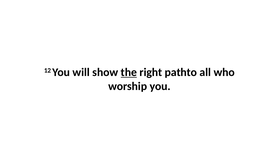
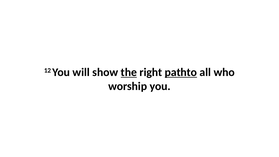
pathto underline: none -> present
